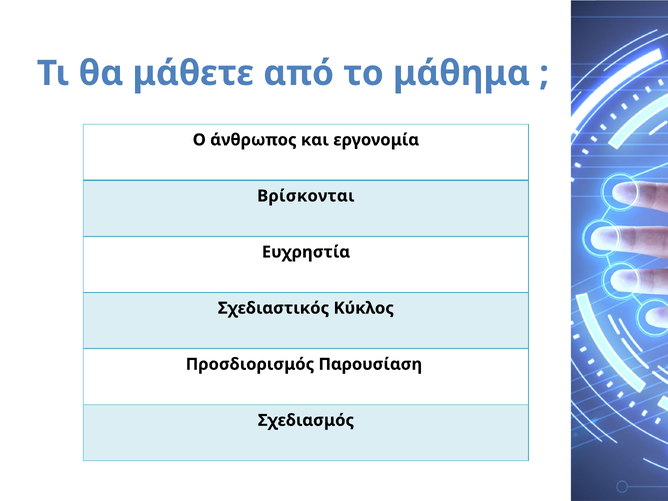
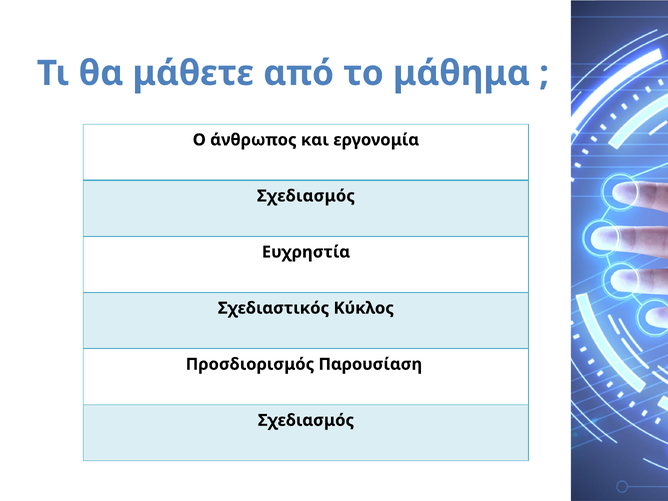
Βρίσκονται at (306, 196): Βρίσκονται -> Σχεδιασμός
